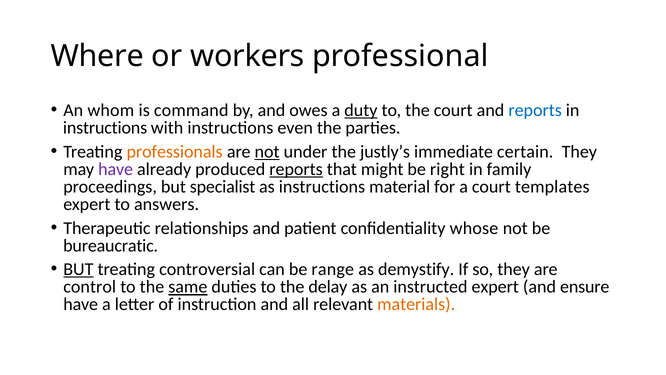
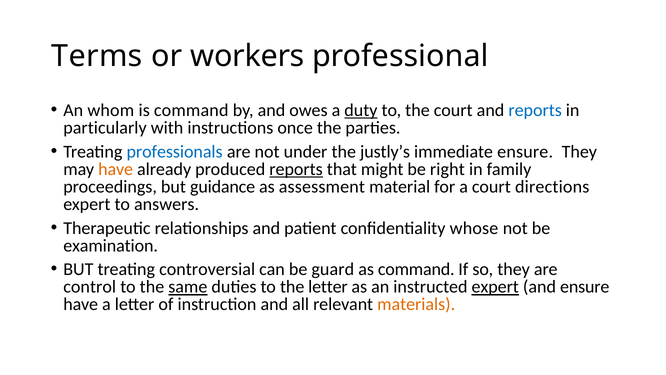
Where: Where -> Terms
instructions at (105, 128): instructions -> particularly
even: even -> once
professionals colour: orange -> blue
not at (267, 152) underline: present -> none
immediate certain: certain -> ensure
have at (116, 169) colour: purple -> orange
specialist: specialist -> guidance
as instructions: instructions -> assessment
templates: templates -> directions
bureaucratic: bureaucratic -> examination
BUT at (78, 269) underline: present -> none
range: range -> guard
as demystify: demystify -> command
the delay: delay -> letter
expert at (495, 287) underline: none -> present
